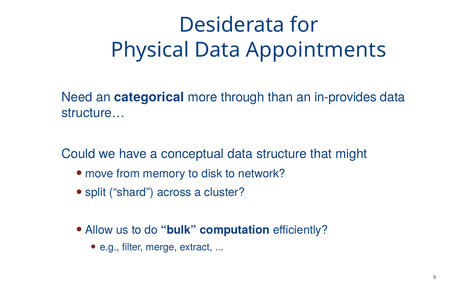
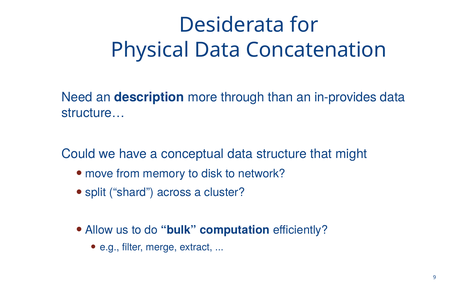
Appointments: Appointments -> Concatenation
categorical: categorical -> description
